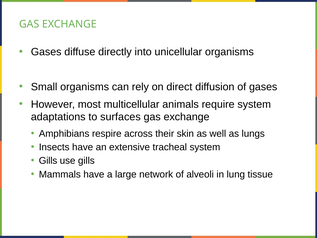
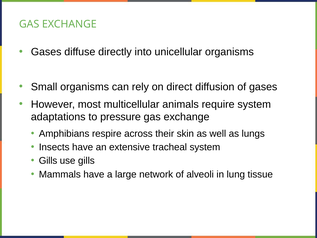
surfaces: surfaces -> pressure
